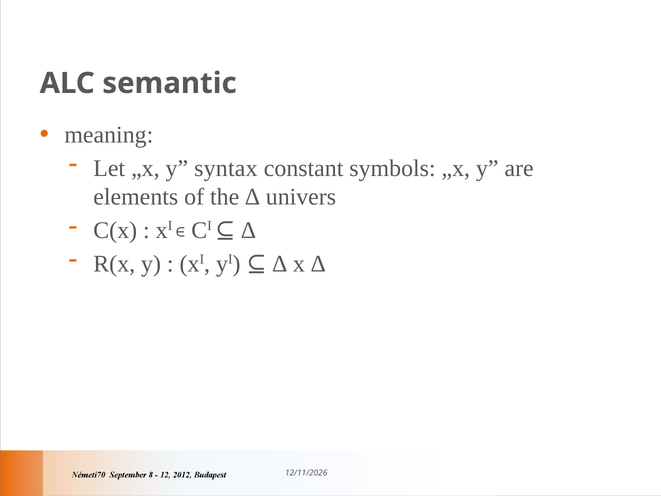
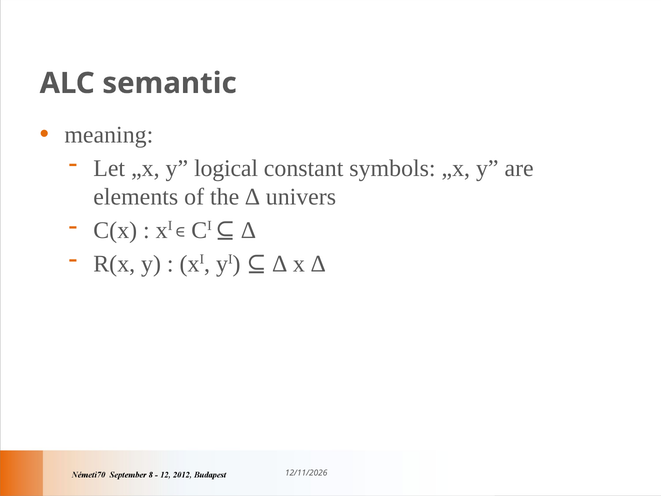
syntax: syntax -> logical
